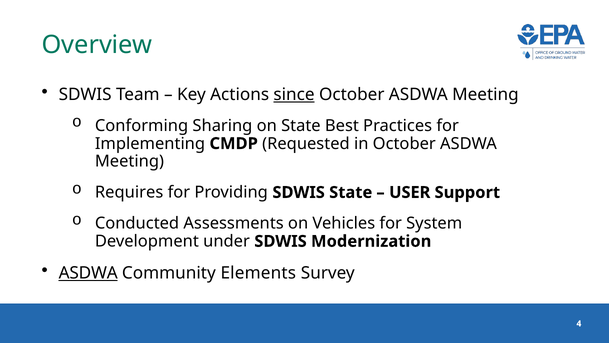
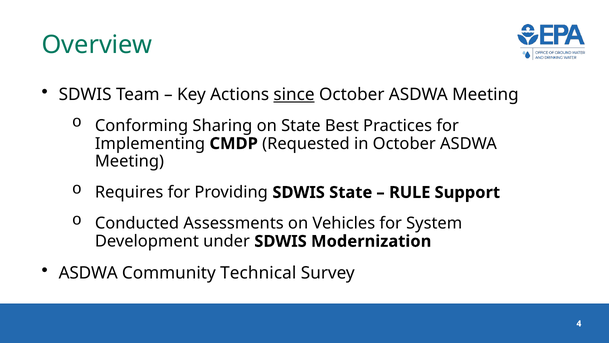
USER: USER -> RULE
ASDWA at (88, 273) underline: present -> none
Elements: Elements -> Technical
